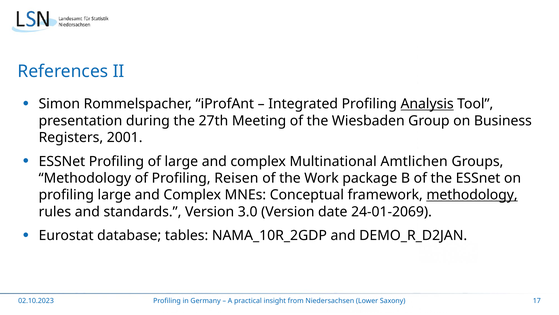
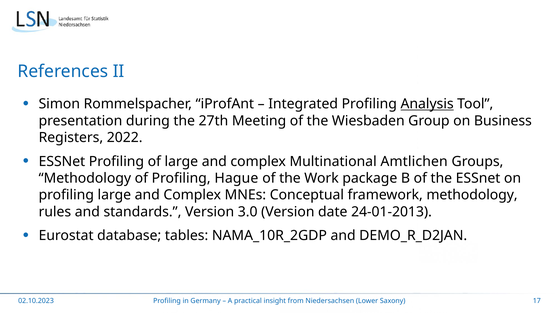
2001: 2001 -> 2022
Reisen: Reisen -> Hague
methodology at (472, 195) underline: present -> none
24-01-2069: 24-01-2069 -> 24-01-2013
